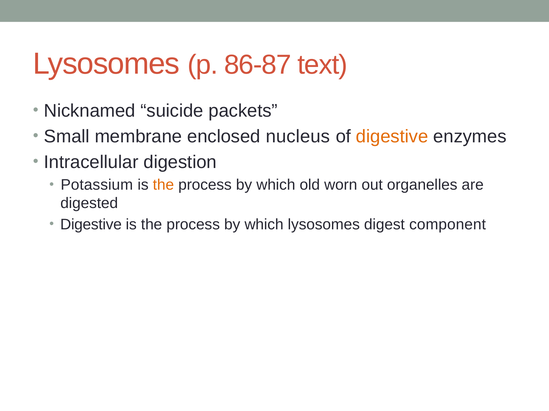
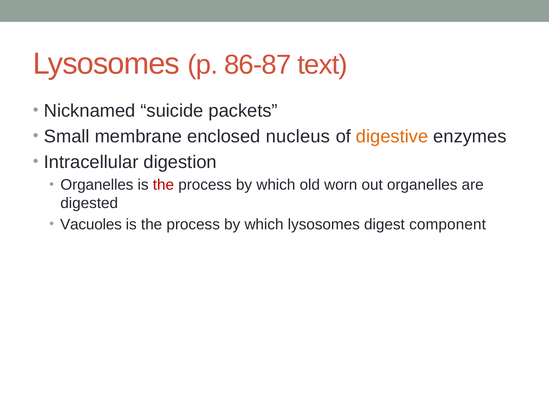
Potassium at (97, 185): Potassium -> Organelles
the at (163, 185) colour: orange -> red
Digestive at (91, 225): Digestive -> Vacuoles
